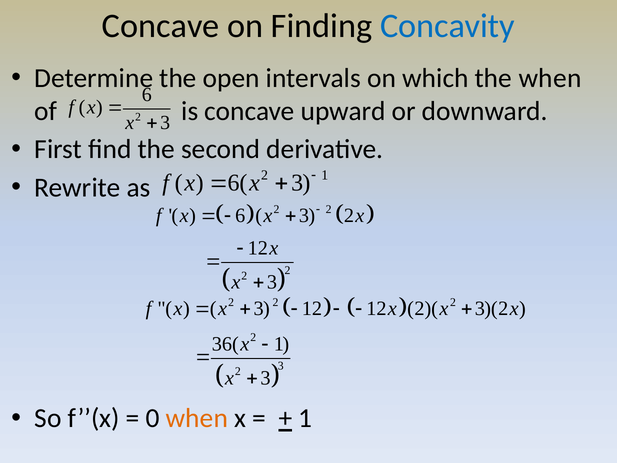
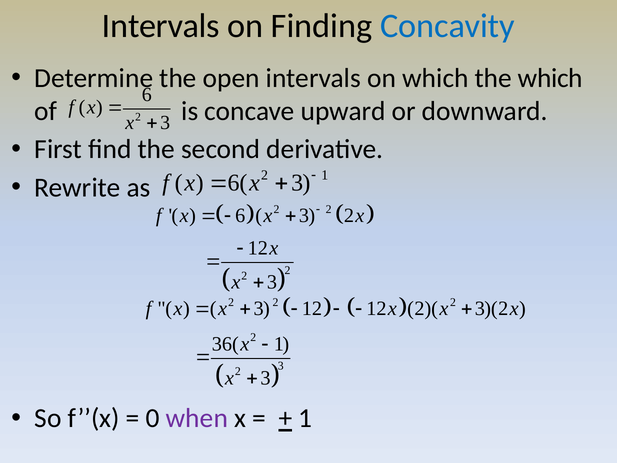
Concave at (161, 26): Concave -> Intervals
the when: when -> which
when at (197, 418) colour: orange -> purple
